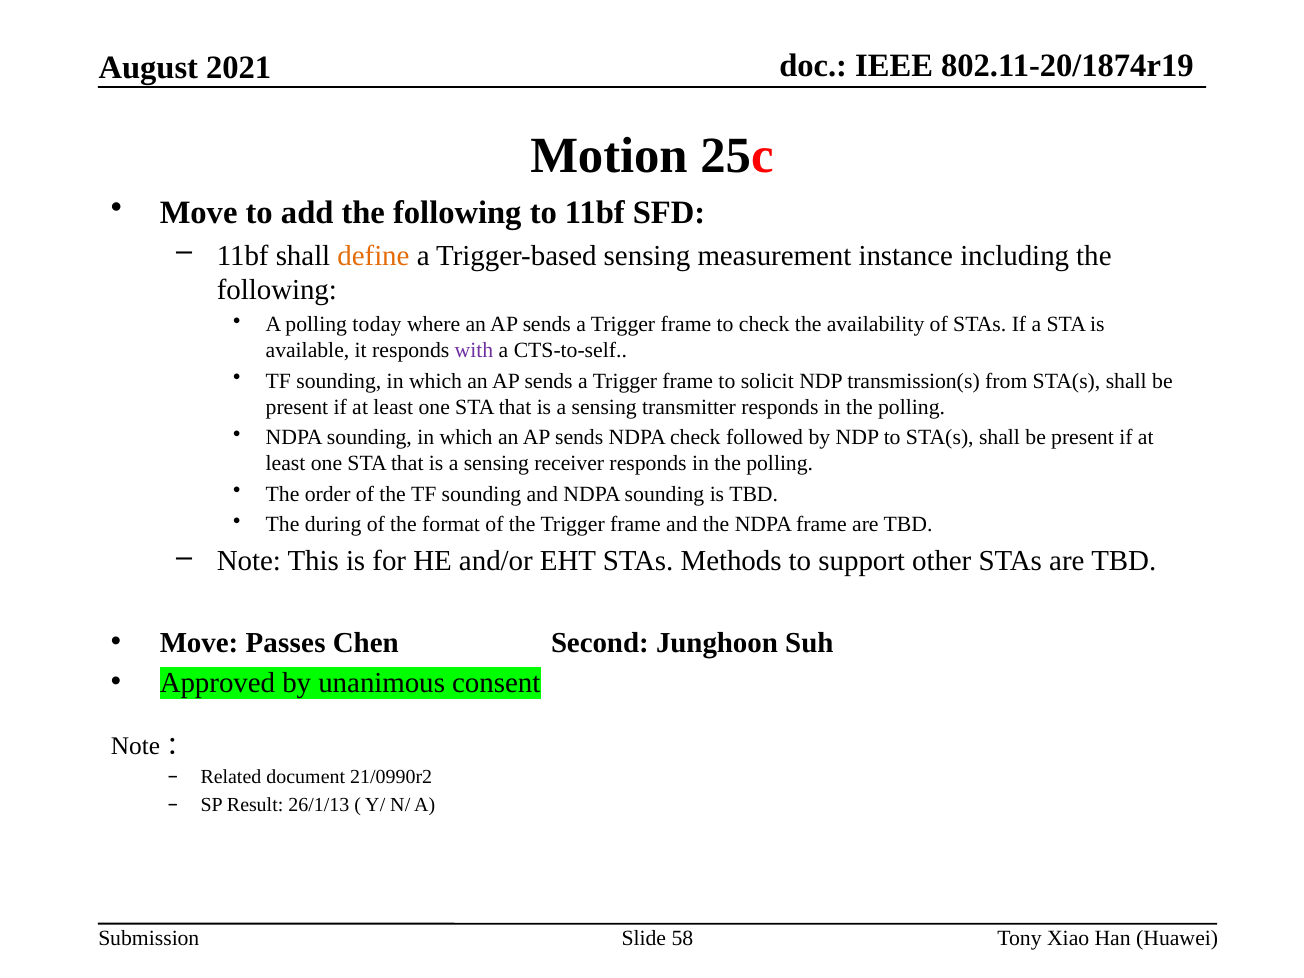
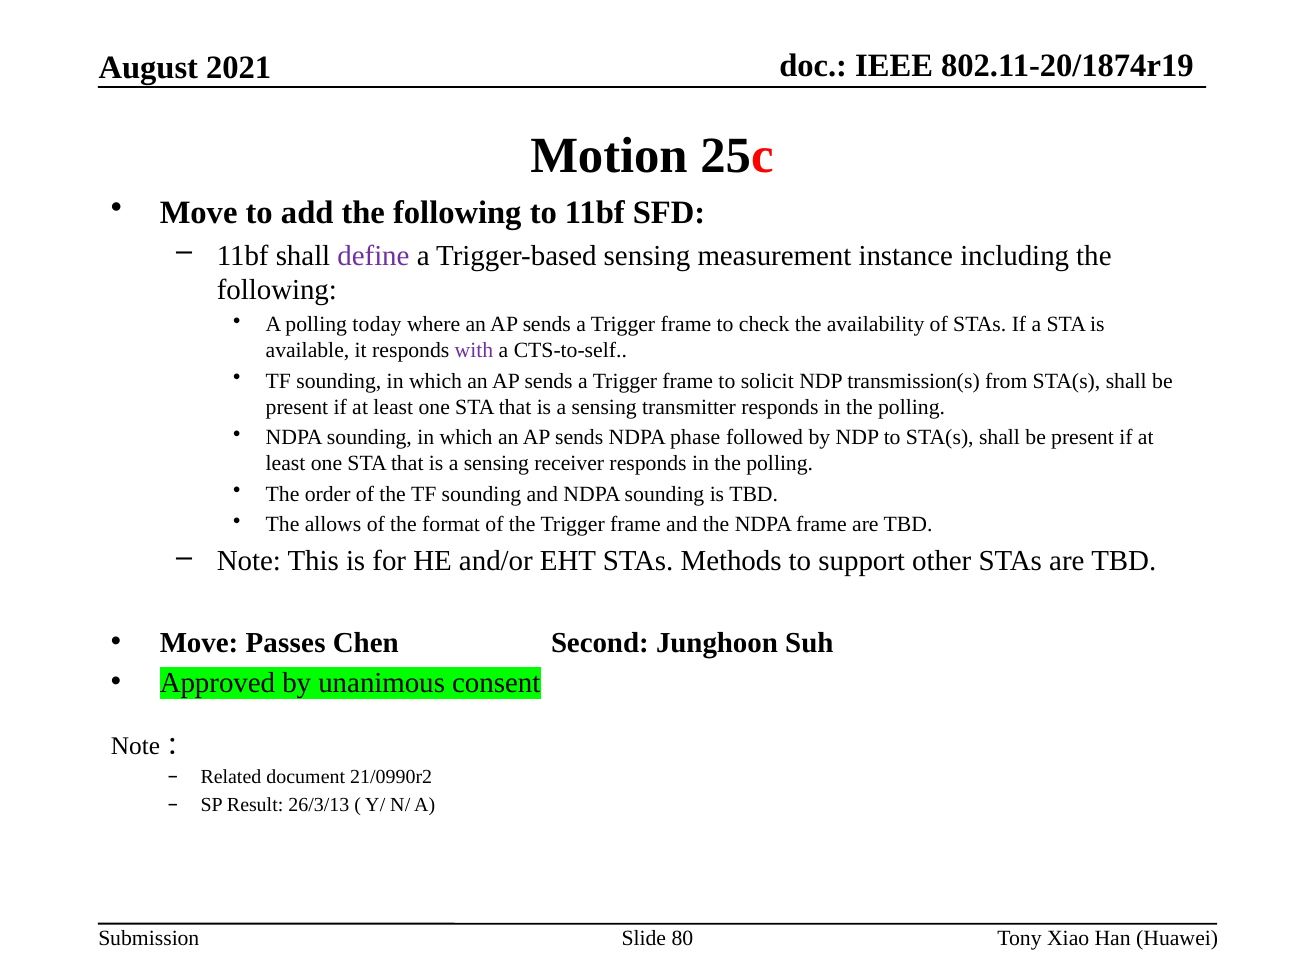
define colour: orange -> purple
NDPA check: check -> phase
during: during -> allows
26/1/13: 26/1/13 -> 26/3/13
58: 58 -> 80
